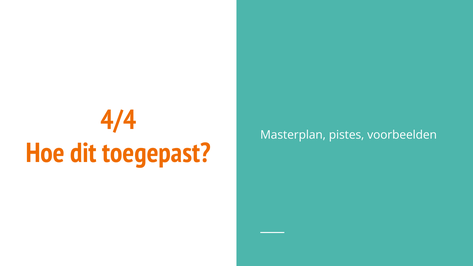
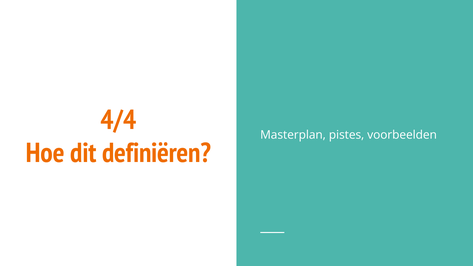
toegepast: toegepast -> definiëren
